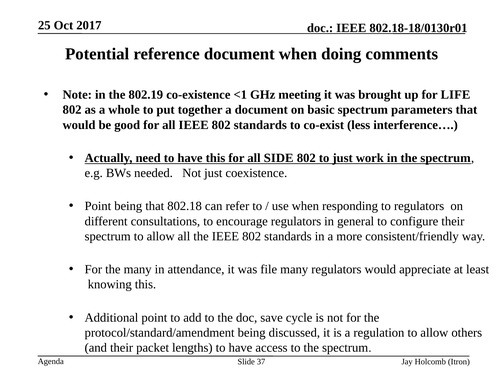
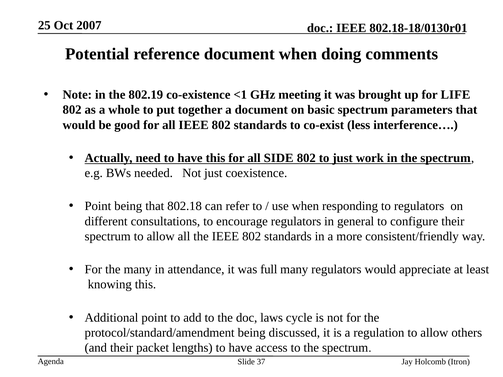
2017: 2017 -> 2007
file: file -> full
save: save -> laws
